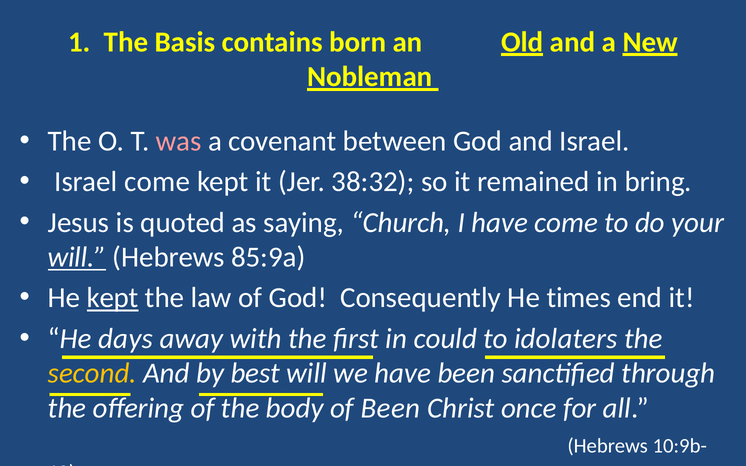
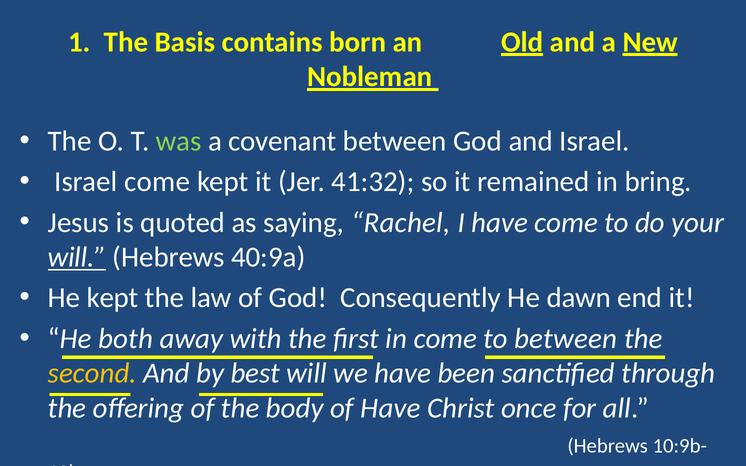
was colour: pink -> light green
38:32: 38:32 -> 41:32
Church: Church -> Rachel
85:9a: 85:9a -> 40:9a
kept at (113, 298) underline: present -> none
times: times -> dawn
days: days -> both
in could: could -> come
to idolaters: idolaters -> between
of Been: Been -> Have
